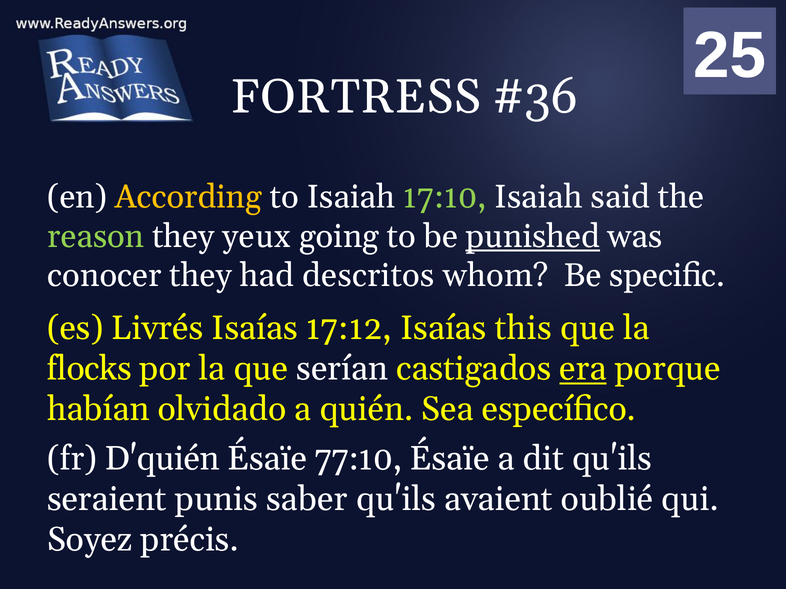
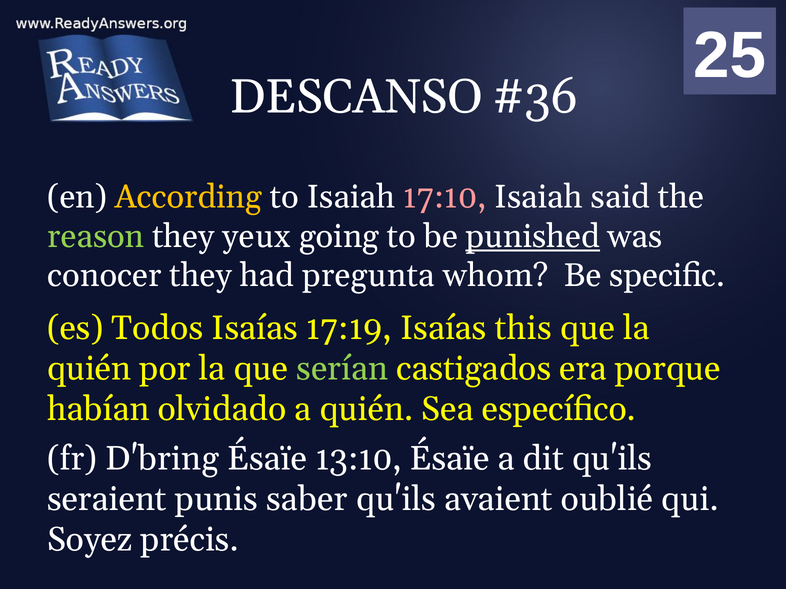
FORTRESS: FORTRESS -> DESCANSO
17:10 colour: light green -> pink
descritos: descritos -> pregunta
Livrés: Livrés -> Todos
17:12: 17:12 -> 17:19
flocks at (89, 369): flocks -> quién
serían colour: white -> light green
era underline: present -> none
D'quién: D'quién -> D'bring
77:10: 77:10 -> 13:10
